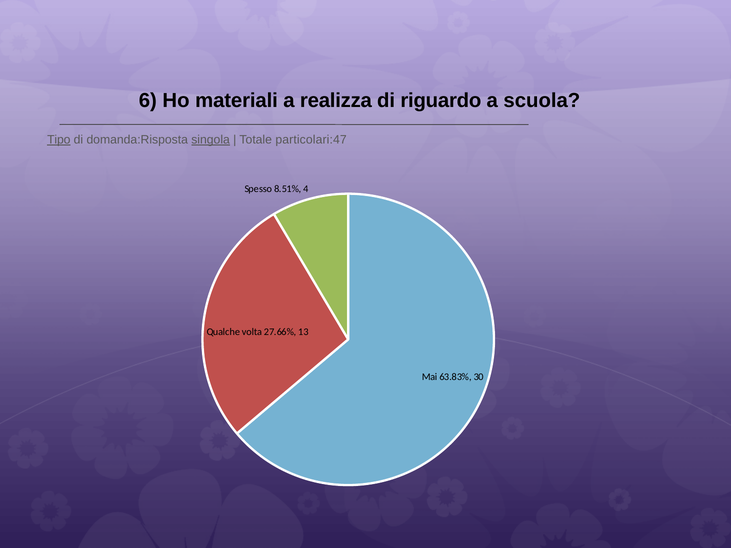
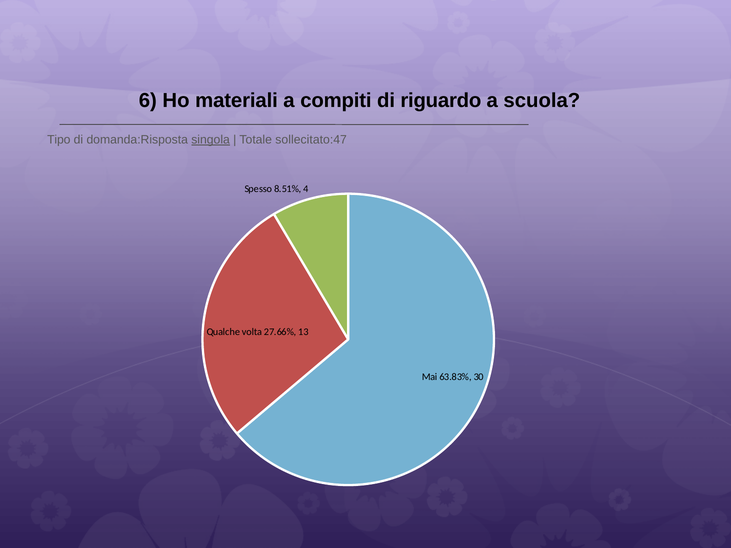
realizza: realizza -> compiti
Tipo underline: present -> none
particolari:47: particolari:47 -> sollecitato:47
